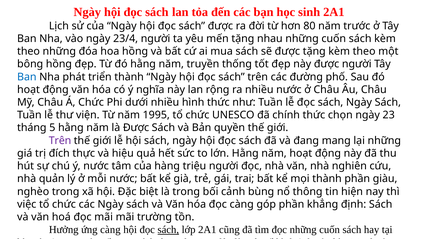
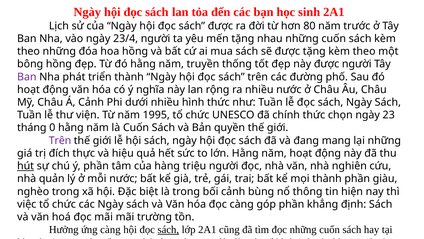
Ban at (27, 77) colour: blue -> purple
Á Chức: Chức -> Cảnh
5: 5 -> 0
là Được: Được -> Cuốn
hút underline: none -> present
ý nước: nước -> phần
